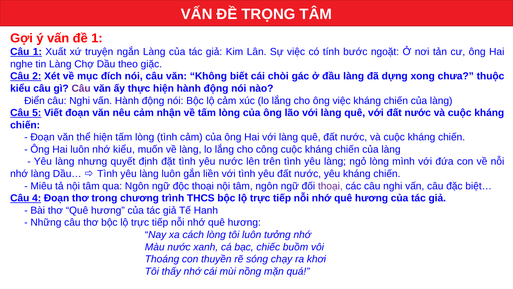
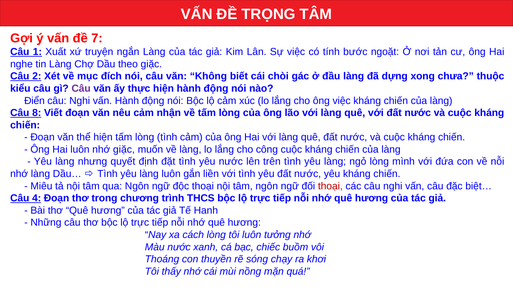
đề 1: 1 -> 7
5: 5 -> 8
nhớ kiểu: kiểu -> giặc
thoại at (330, 186) colour: purple -> red
